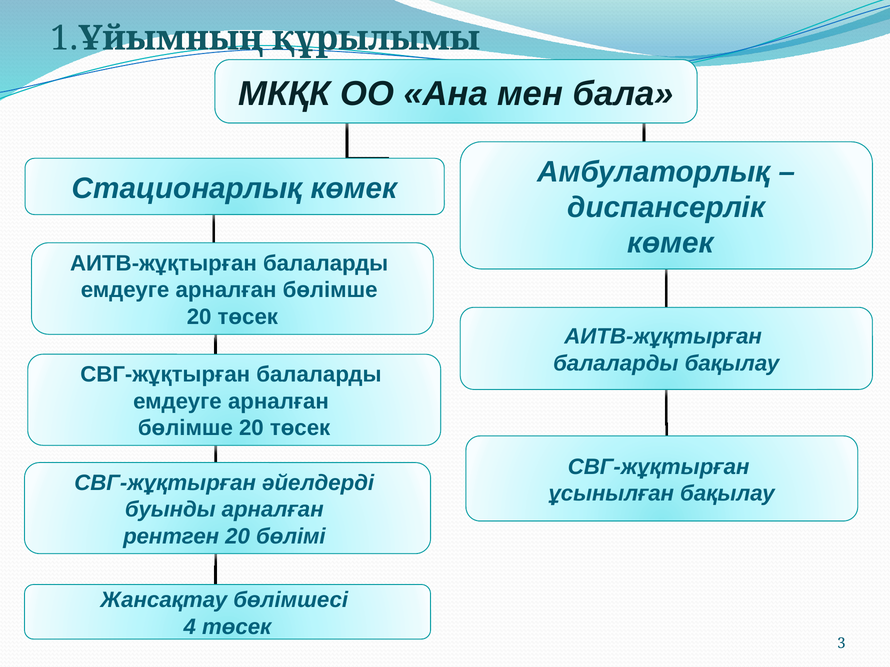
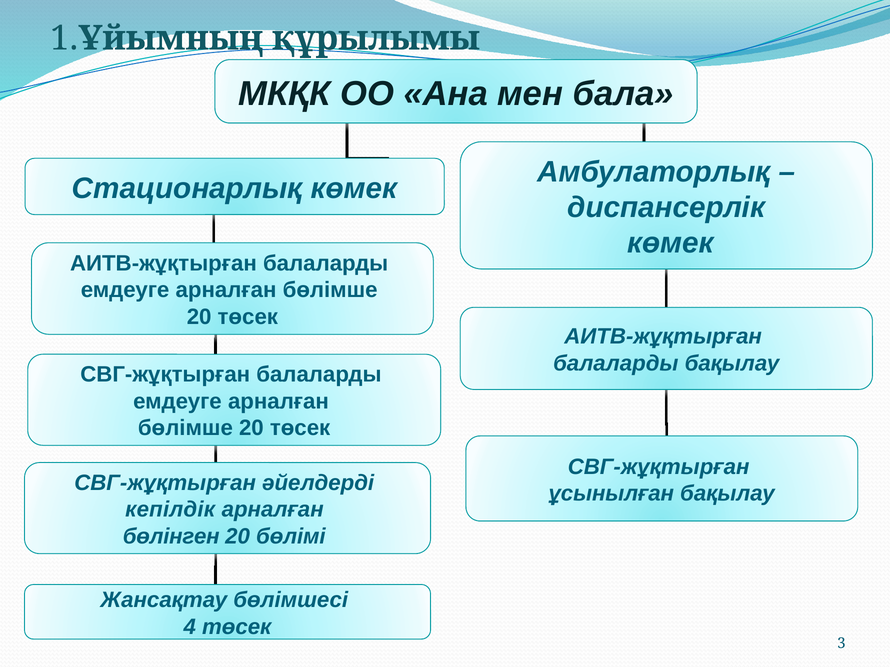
буынды: буынды -> кепілдік
рентген: рентген -> бөлінген
